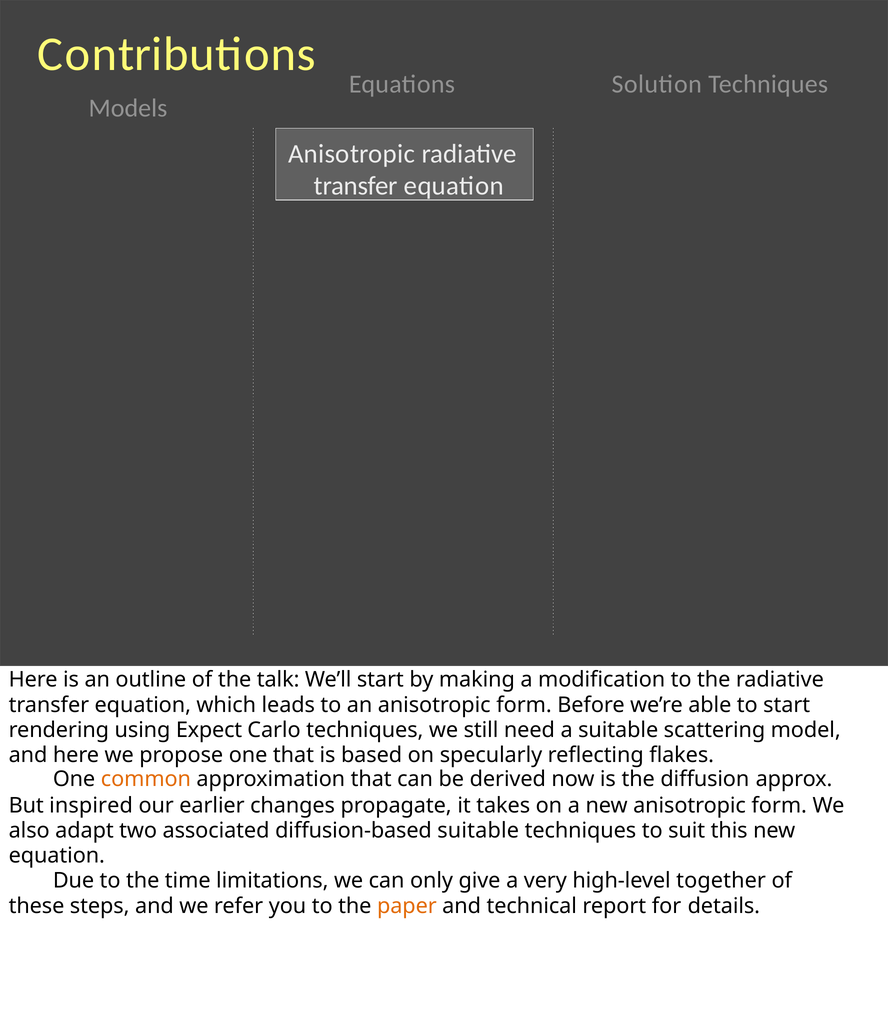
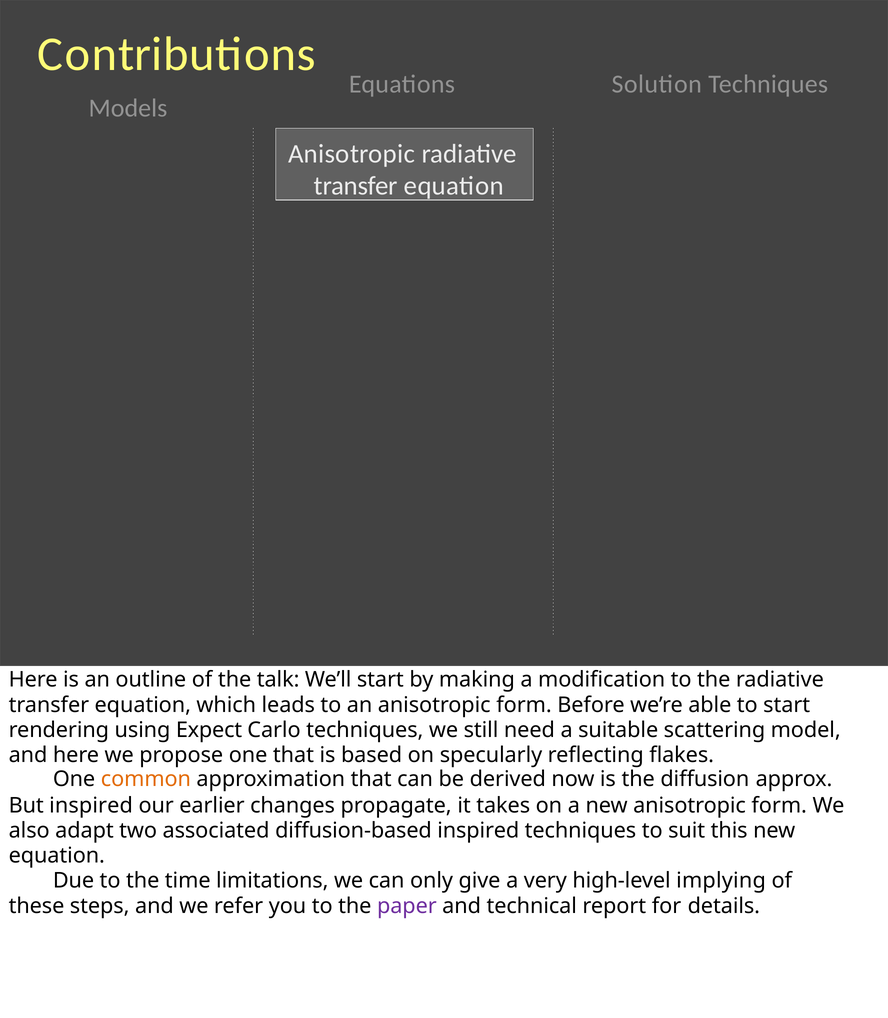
diffusion-based suitable: suitable -> inspired
together: together -> implying
paper colour: orange -> purple
